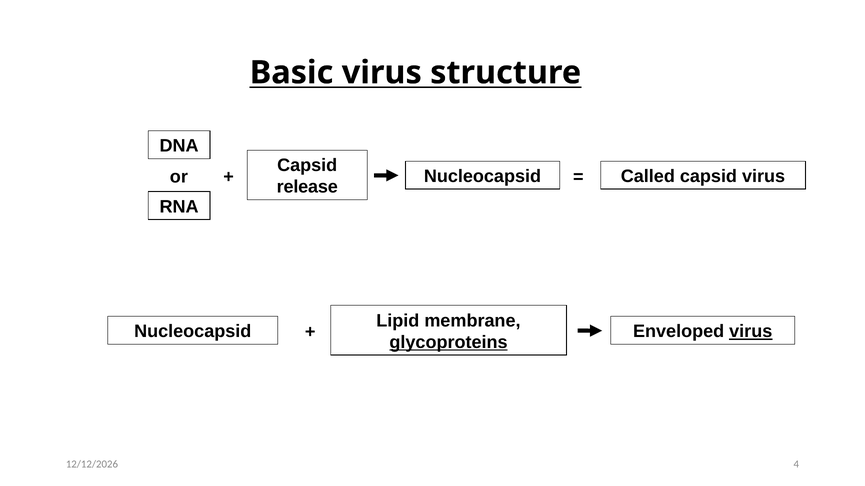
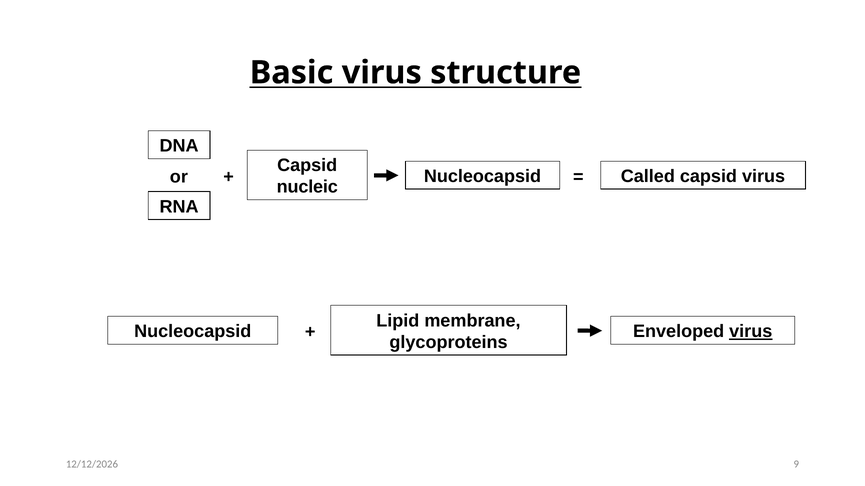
release: release -> nucleic
glycoproteins underline: present -> none
4: 4 -> 9
